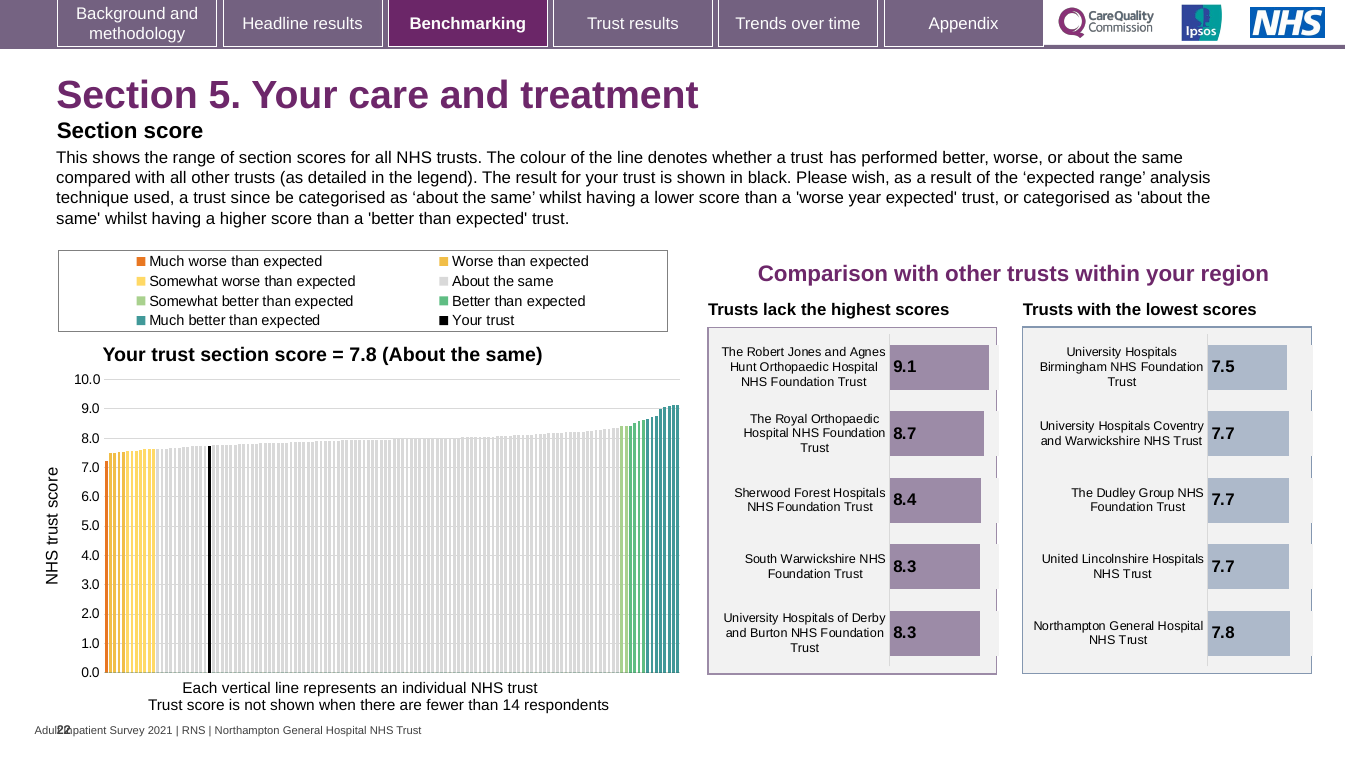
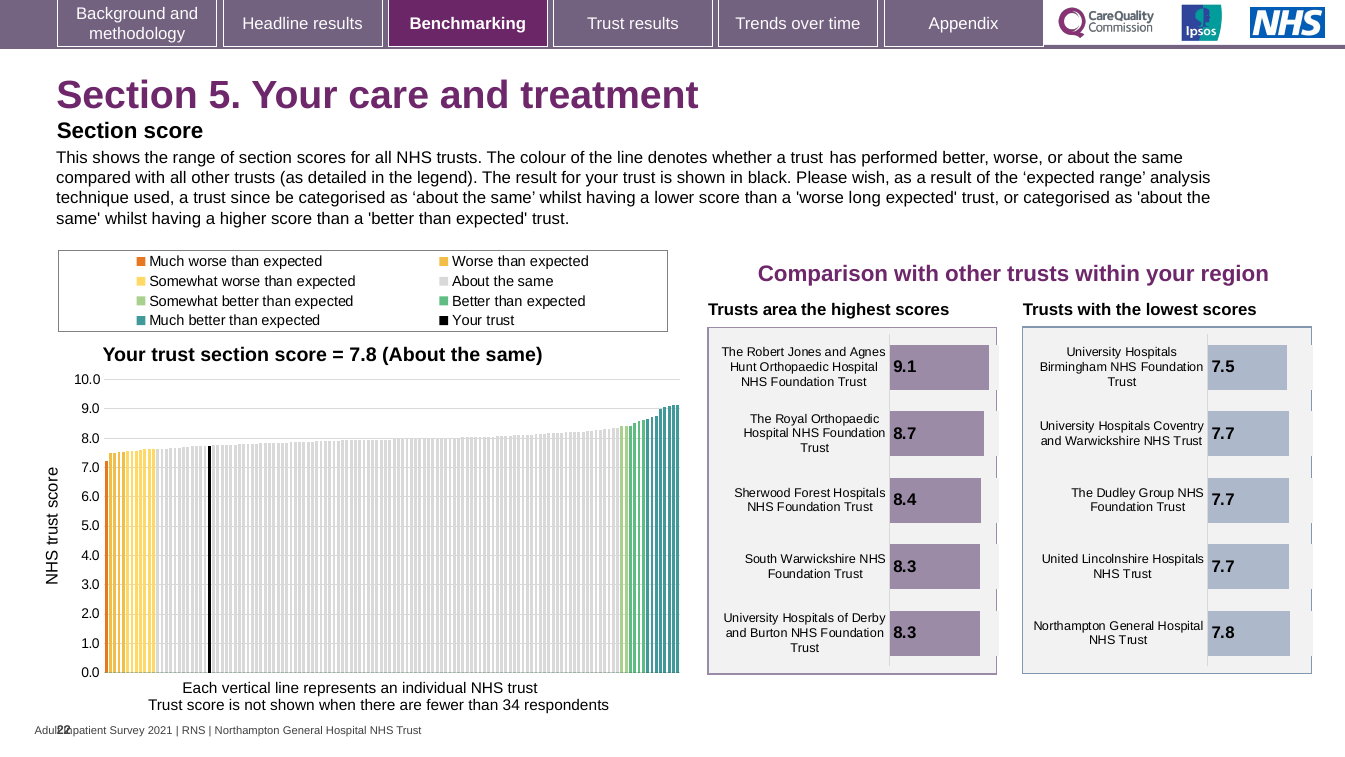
year: year -> long
lack: lack -> area
14: 14 -> 34
